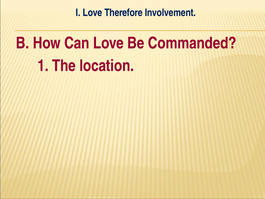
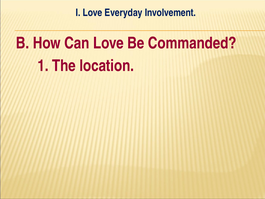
Therefore: Therefore -> Everyday
